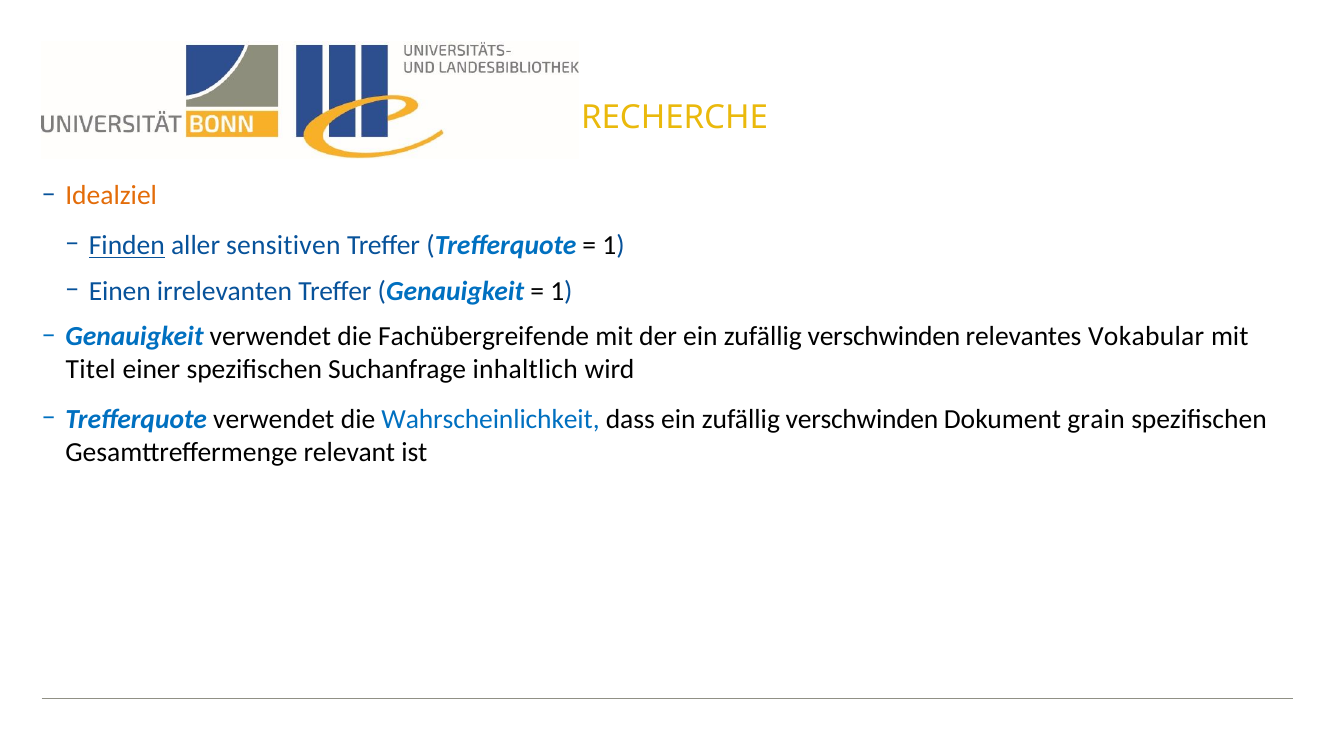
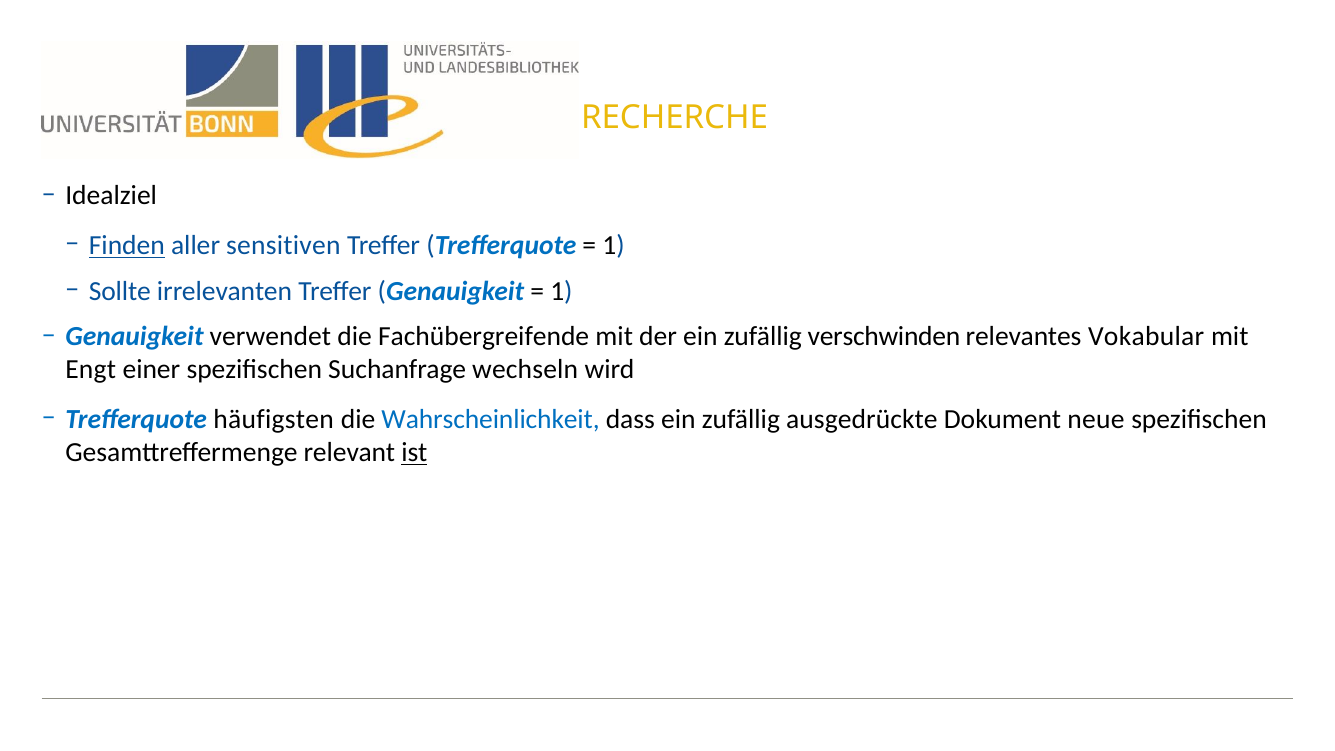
Idealziel colour: orange -> black
Einen: Einen -> Sollte
Titel: Titel -> Engt
inhaltlich: inhaltlich -> wechseln
Trefferquote verwendet: verwendet -> häufigsten
dass ein zufällig verschwinden: verschwinden -> ausgedrückte
grain: grain -> neue
ist underline: none -> present
